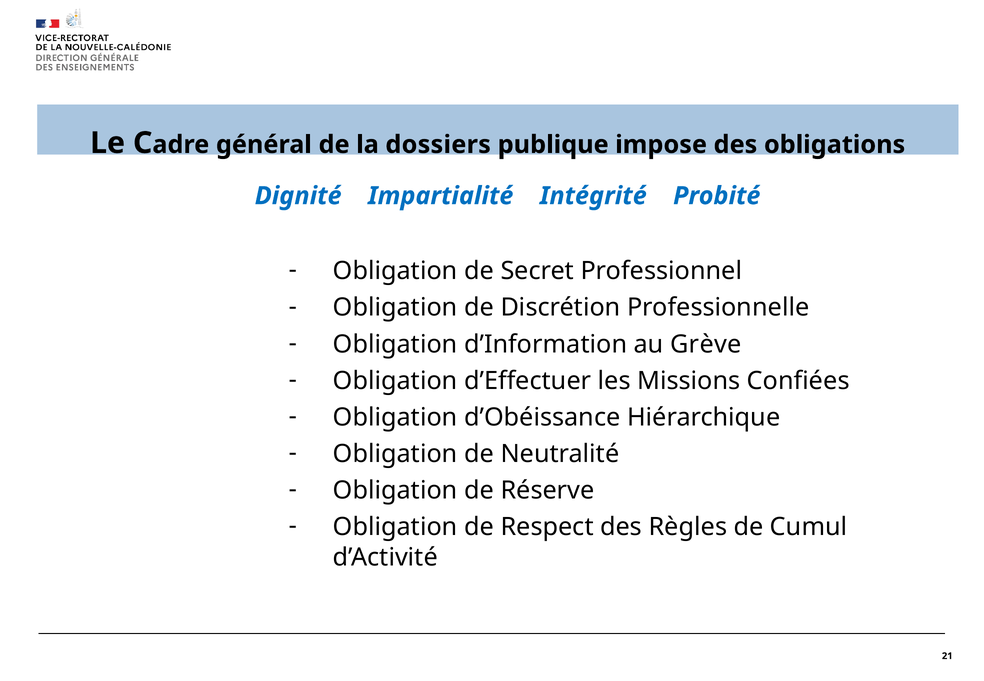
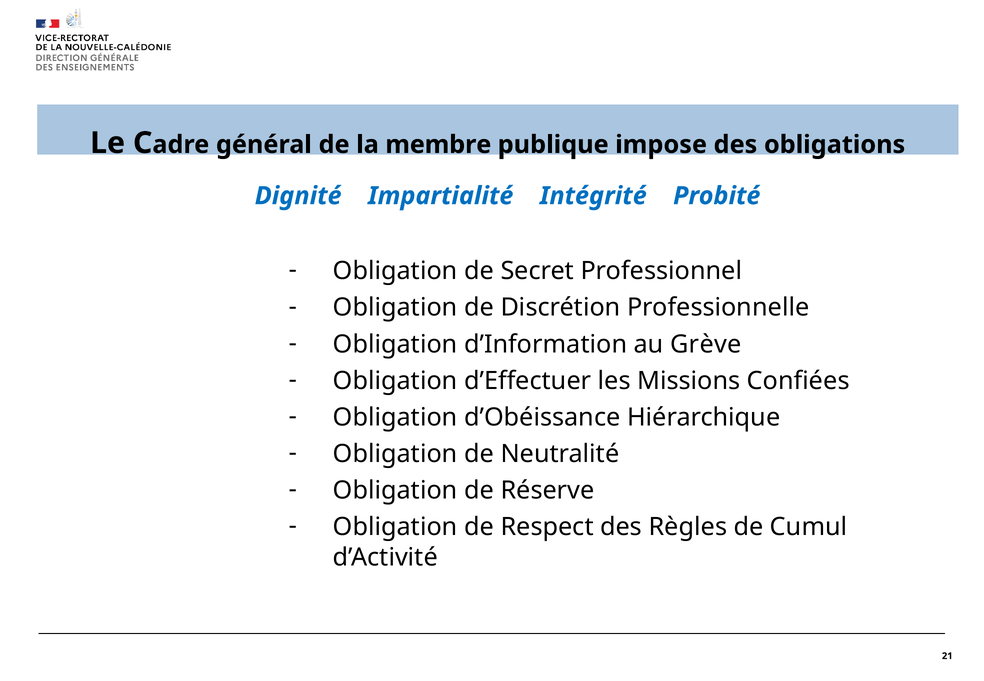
dossiers: dossiers -> membre
